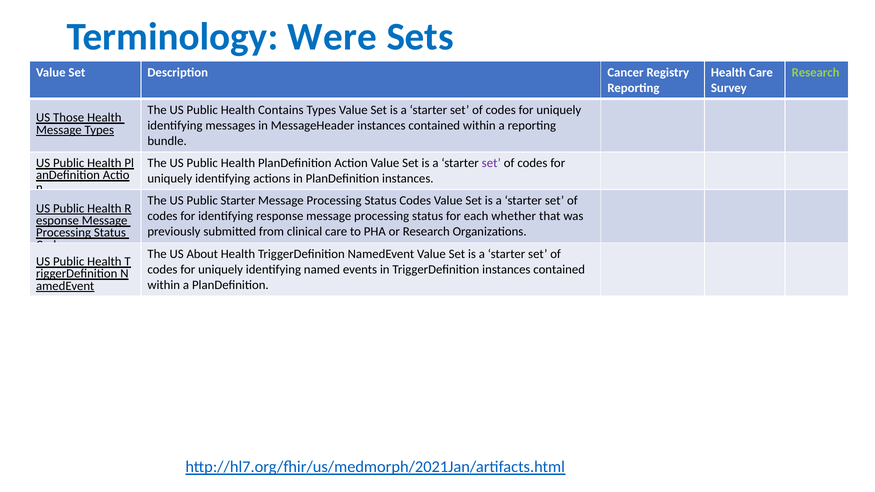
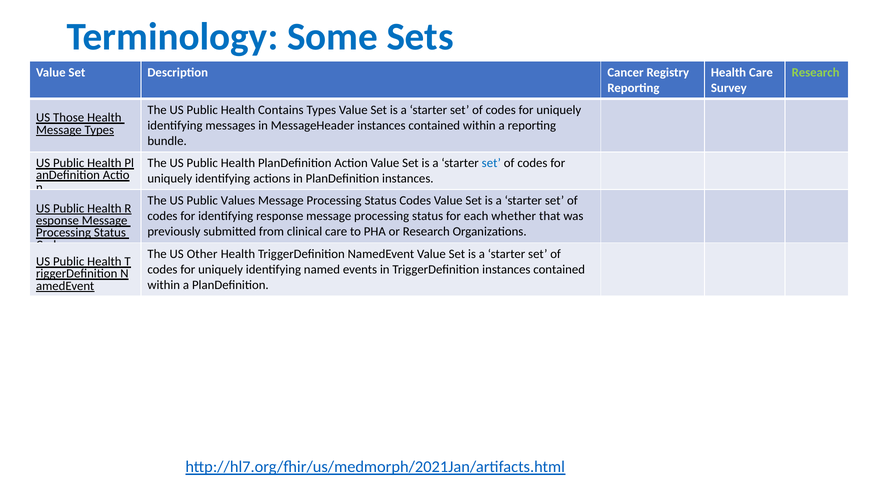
Were: Were -> Some
set at (491, 163) colour: purple -> blue
Public Starter: Starter -> Values
About: About -> Other
